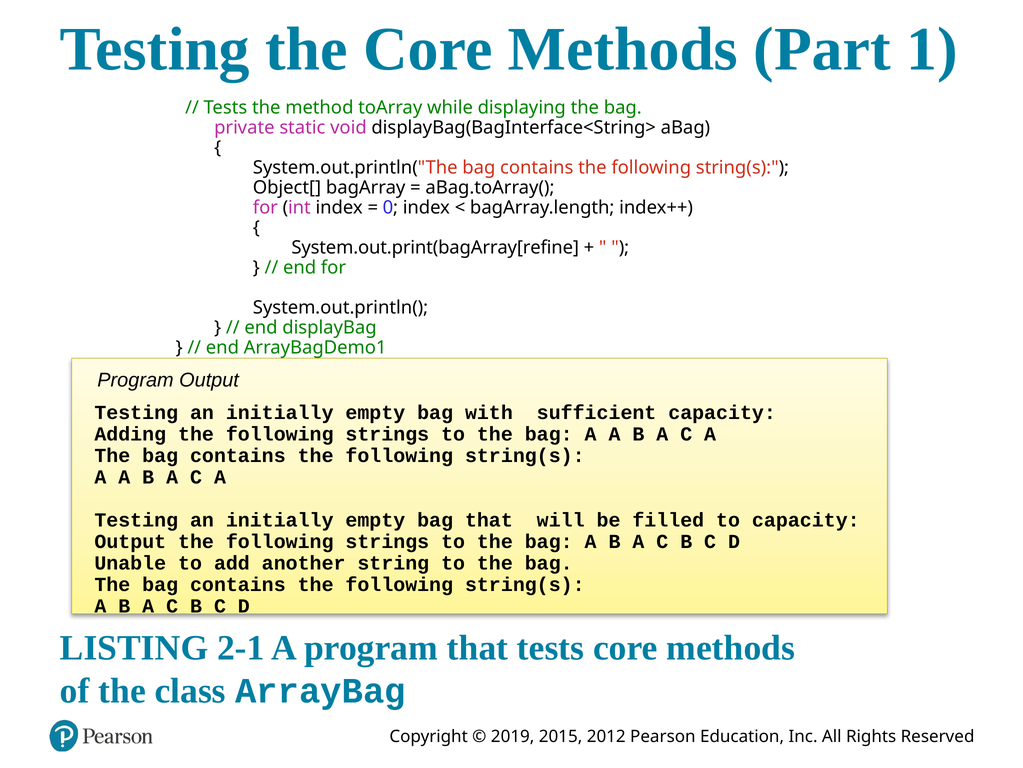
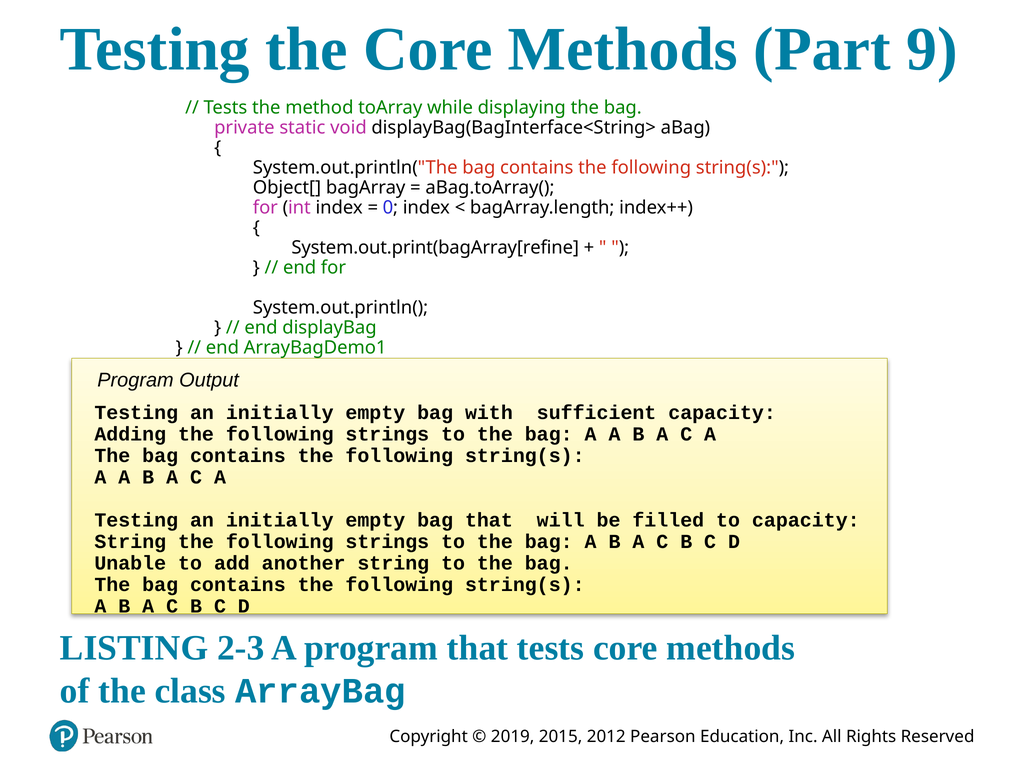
1: 1 -> 9
Output at (130, 541): Output -> String
2-1: 2-1 -> 2-3
